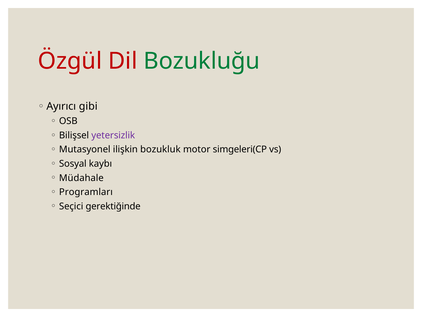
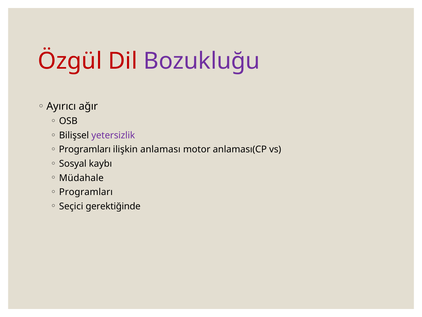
Bozukluğu colour: green -> purple
gibi: gibi -> ağır
Mutasyonel at (85, 149): Mutasyonel -> Programları
bozukluk: bozukluk -> anlaması
simgeleri(CP: simgeleri(CP -> anlaması(CP
